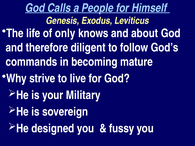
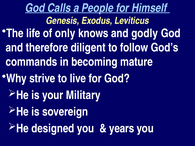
about: about -> godly
fussy: fussy -> years
